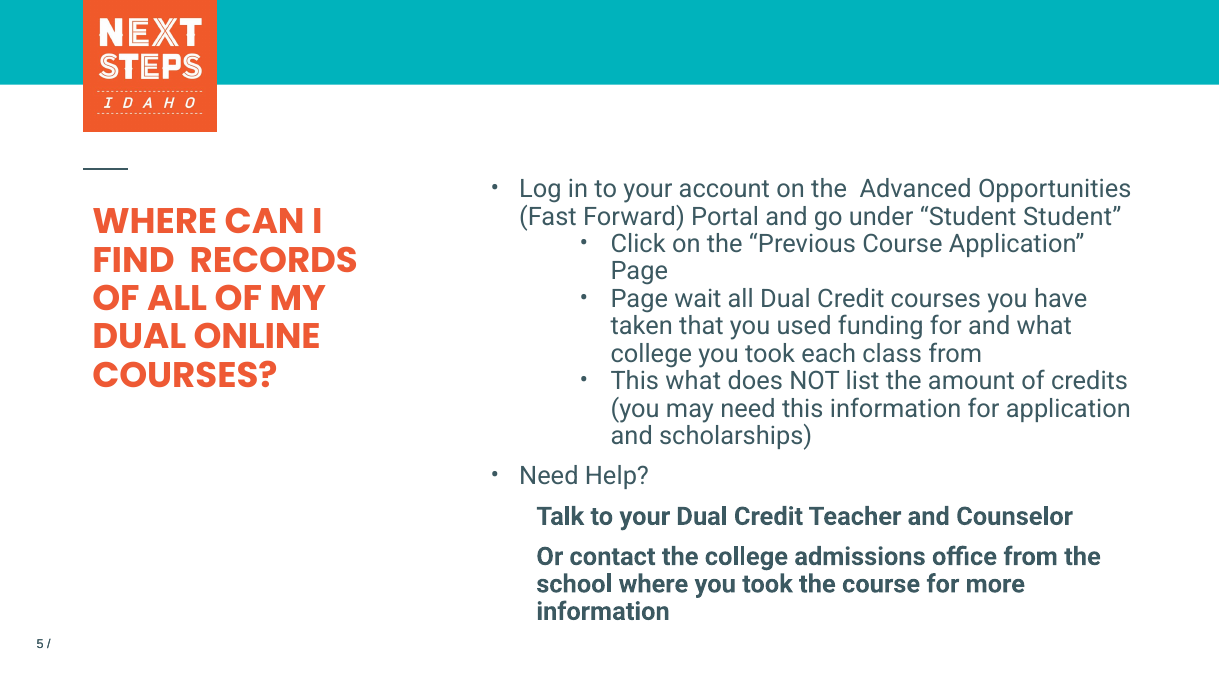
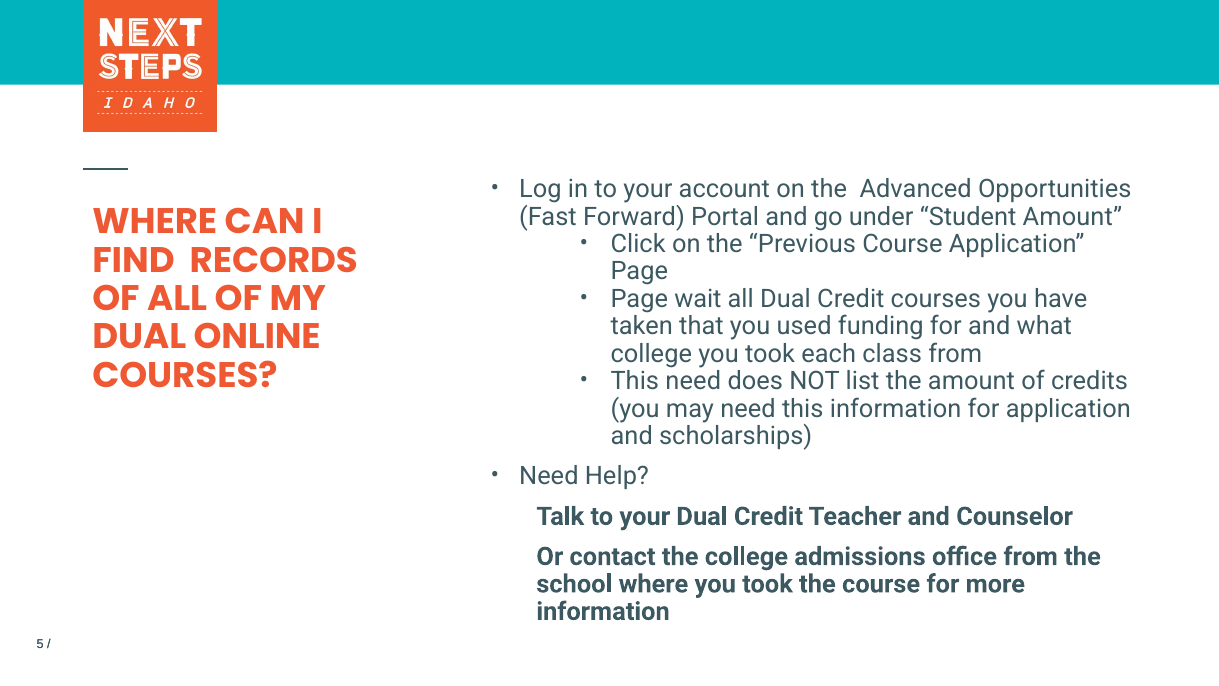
Student Student: Student -> Amount
This what: what -> need
